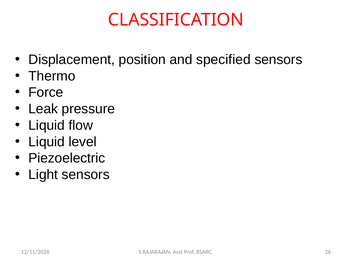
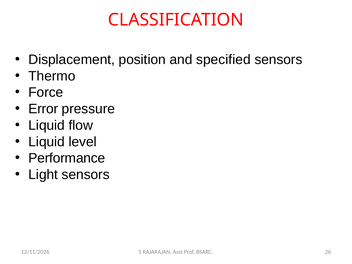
Leak: Leak -> Error
Piezoelectric: Piezoelectric -> Performance
